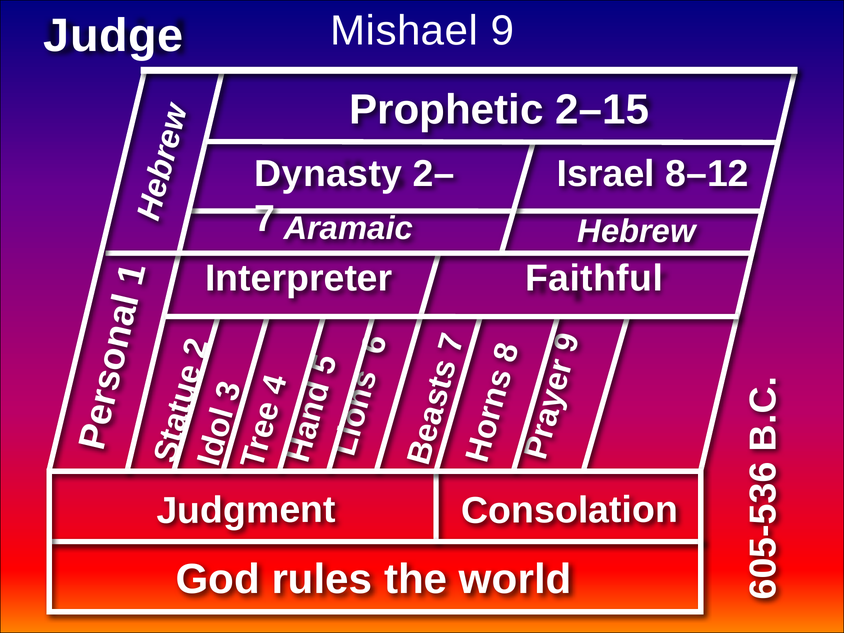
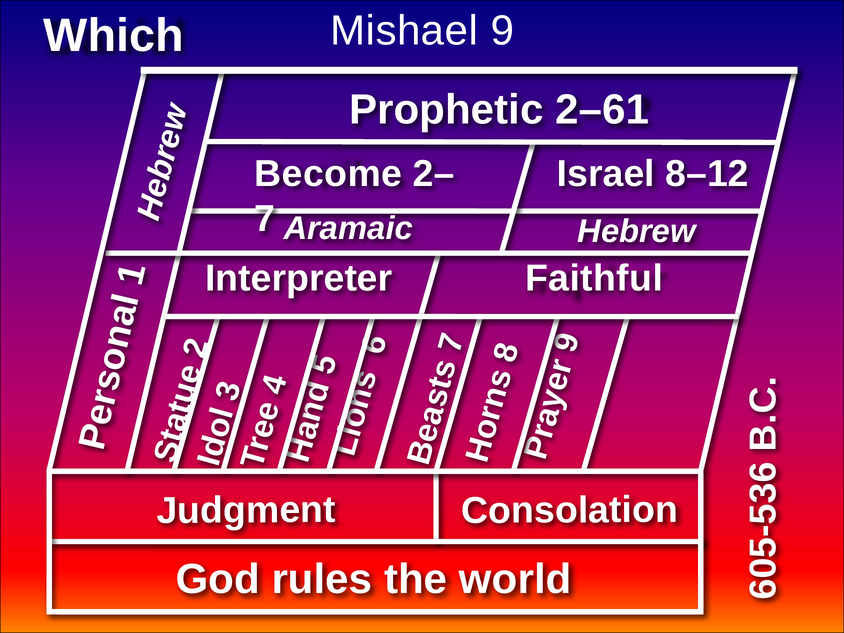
Judge: Judge -> Which
2–15: 2–15 -> 2–61
Dynasty: Dynasty -> Become
